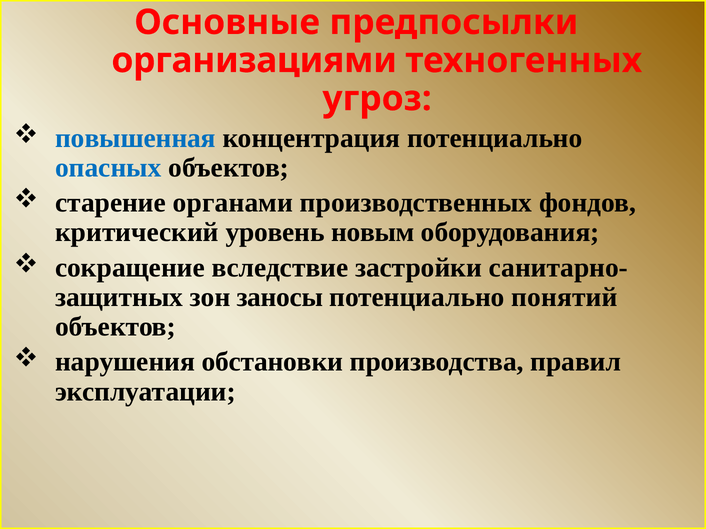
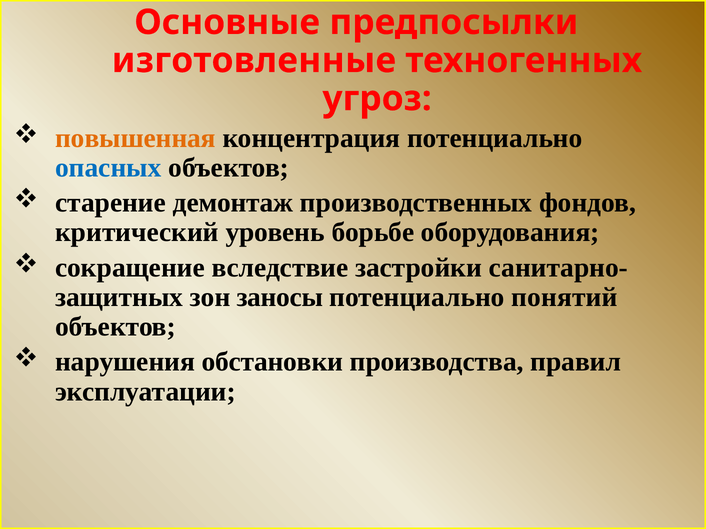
организациями: организациями -> изготовленные
повышенная colour: blue -> orange
органами: органами -> демонтаж
новым: новым -> борьбе
